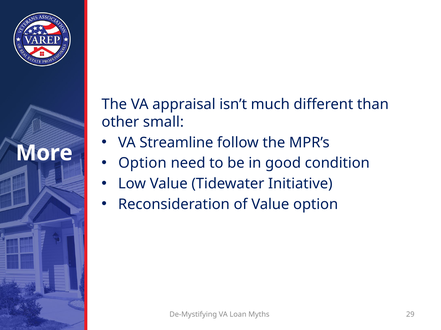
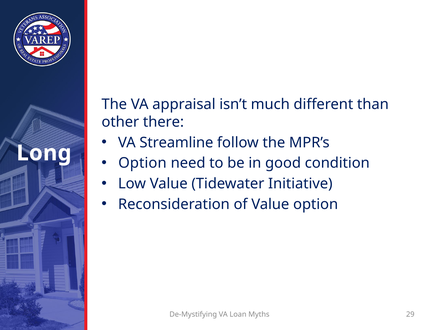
small: small -> there
More: More -> Long
